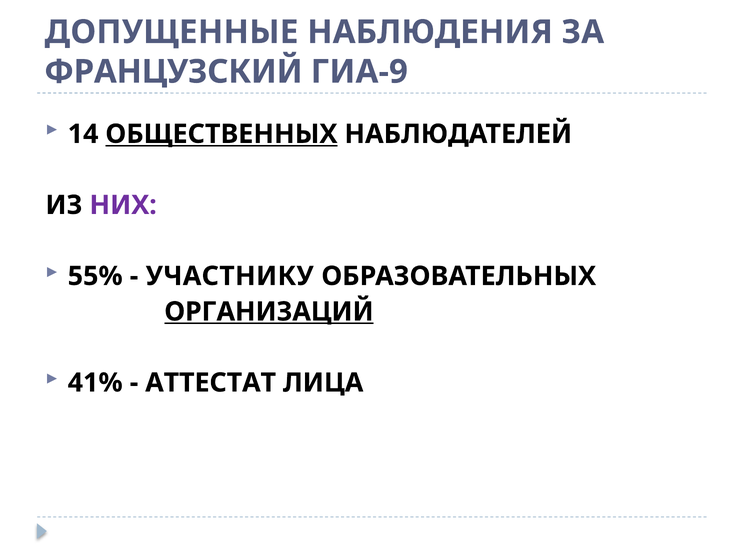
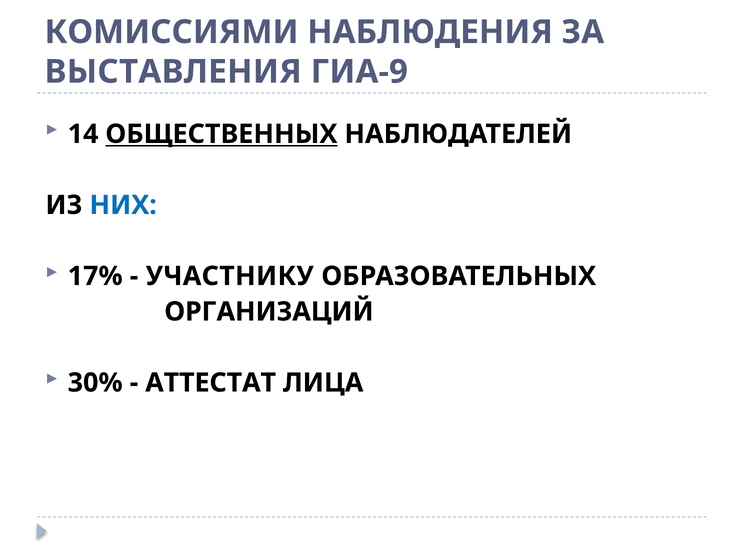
ДОПУЩЕННЫЕ: ДОПУЩЕННЫЕ -> КОМИССИЯМИ
ФРАНЦУЗСКИЙ: ФРАНЦУЗСКИЙ -> ВЫСТАВЛЕНИЯ
НИХ colour: purple -> blue
55%: 55% -> 17%
ОРГАНИЗАЦИЙ underline: present -> none
41%: 41% -> 30%
